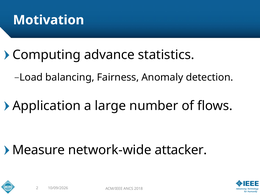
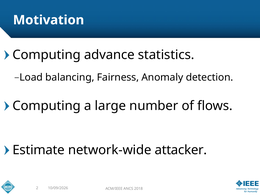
Application at (47, 106): Application -> Computing
Measure: Measure -> Estimate
